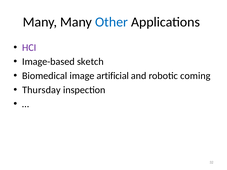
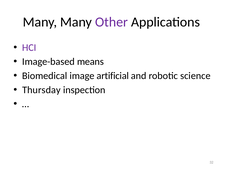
Other colour: blue -> purple
sketch: sketch -> means
coming: coming -> science
